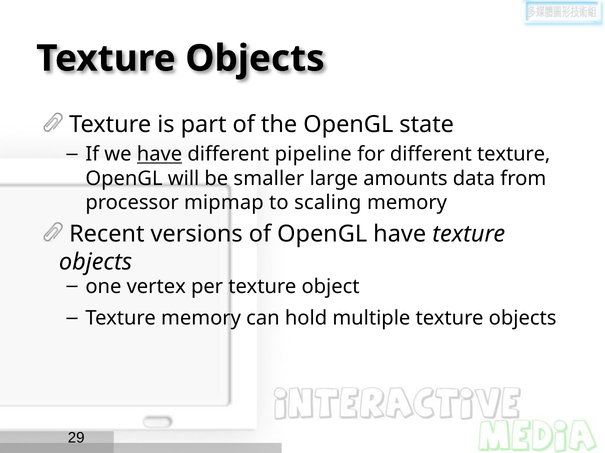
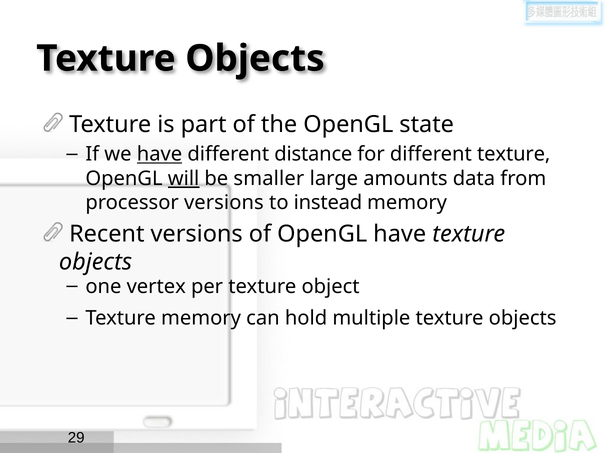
pipeline: pipeline -> distance
will underline: none -> present
processor mipmap: mipmap -> versions
scaling: scaling -> instead
